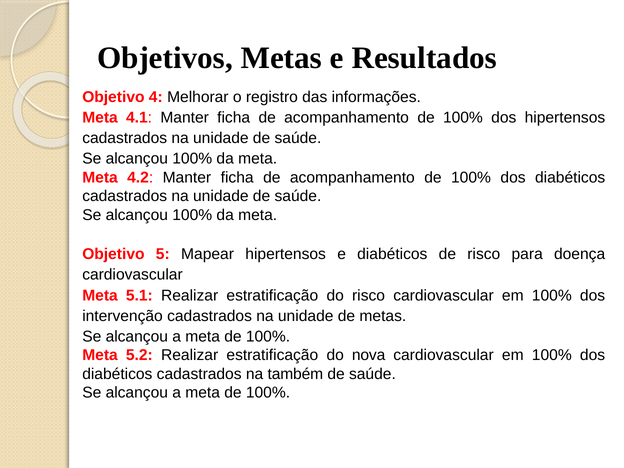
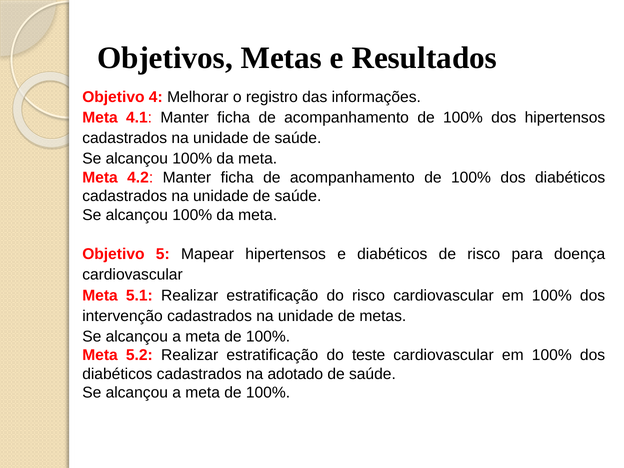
nova: nova -> teste
também: também -> adotado
